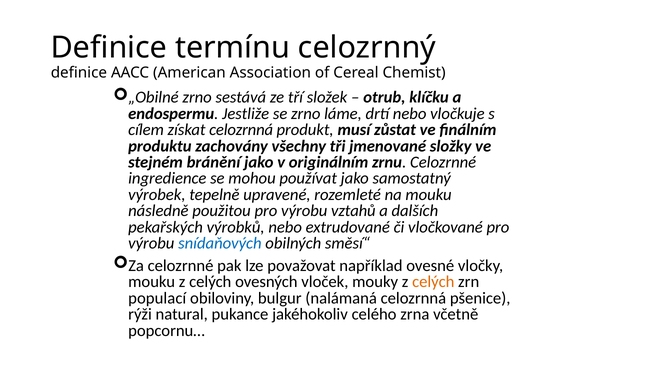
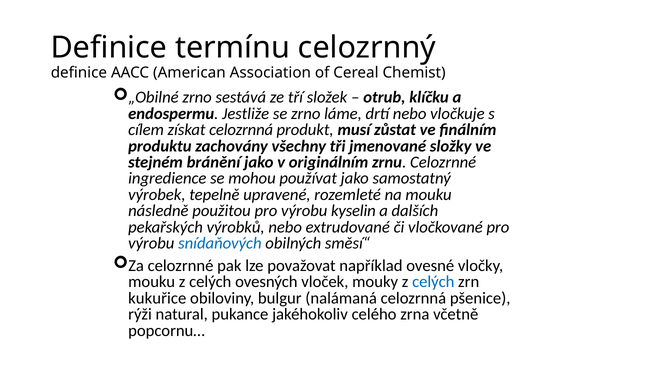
vztahů: vztahů -> kyselin
celých at (433, 282) colour: orange -> blue
populací: populací -> kukuřice
